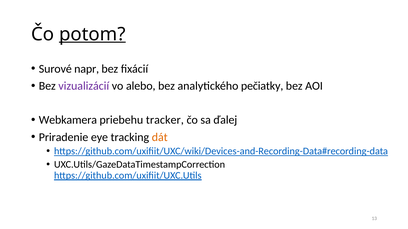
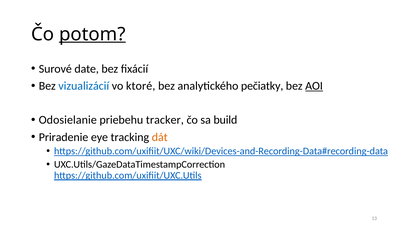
napr: napr -> date
vizualizácií colour: purple -> blue
alebo: alebo -> ktoré
AOI underline: none -> present
Webkamera: Webkamera -> Odosielanie
ďalej: ďalej -> build
